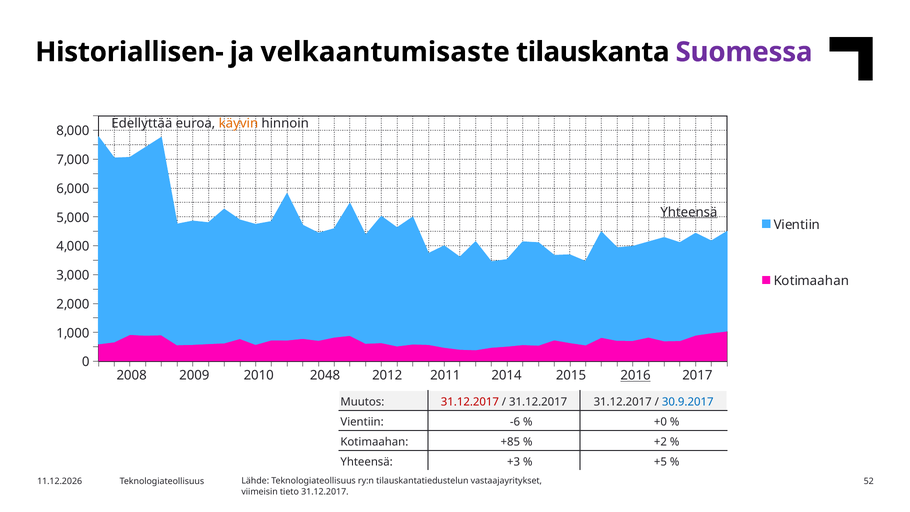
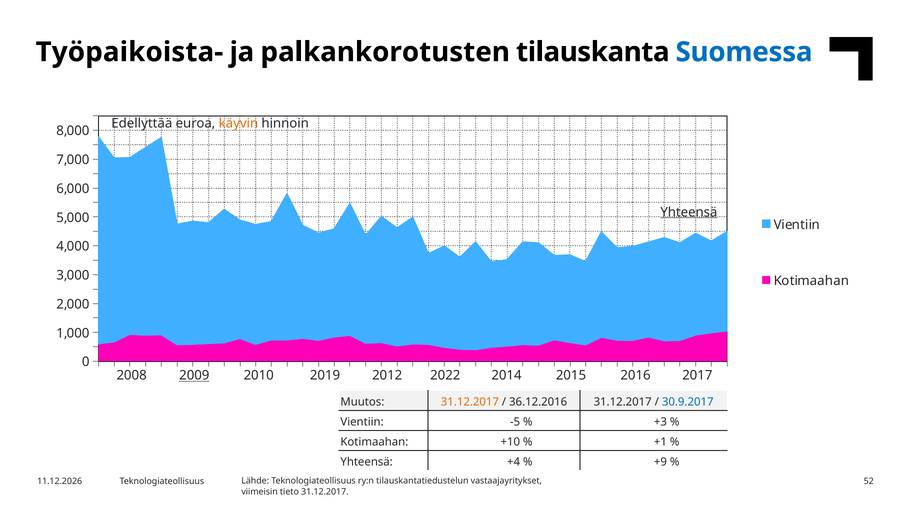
Historiallisen-: Historiallisen- -> Työpaikoista-
velkaantumisaste: velkaantumisaste -> palkankorotusten
Suomessa colour: purple -> blue
2009 underline: none -> present
2048: 2048 -> 2019
2011: 2011 -> 2022
2016 underline: present -> none
31.12.2017 at (470, 402) colour: red -> orange
31.12.2017 at (538, 402): 31.12.2017 -> 36.12.2016
-6: -6 -> -5
+0: +0 -> +3
+85: +85 -> +10
+2: +2 -> +1
+3: +3 -> +4
+5: +5 -> +9
